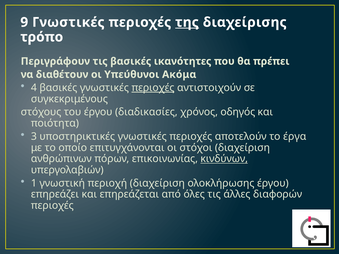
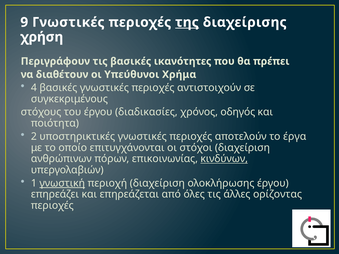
τρόπο: τρόπο -> χρήση
Ακόμα: Ακόμα -> Χρήμα
περιοχές at (153, 88) underline: present -> none
3: 3 -> 2
γνωστική underline: none -> present
διαφορών: διαφορών -> ορίζοντας
